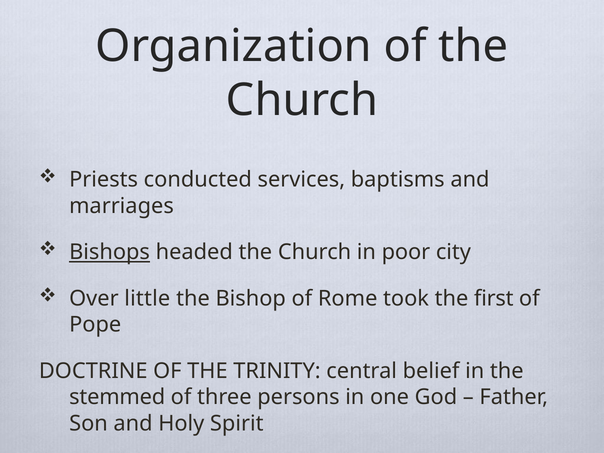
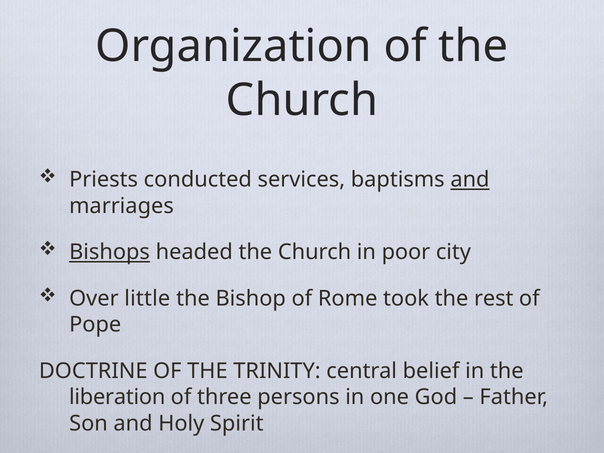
and at (470, 180) underline: none -> present
first: first -> rest
stemmed: stemmed -> liberation
